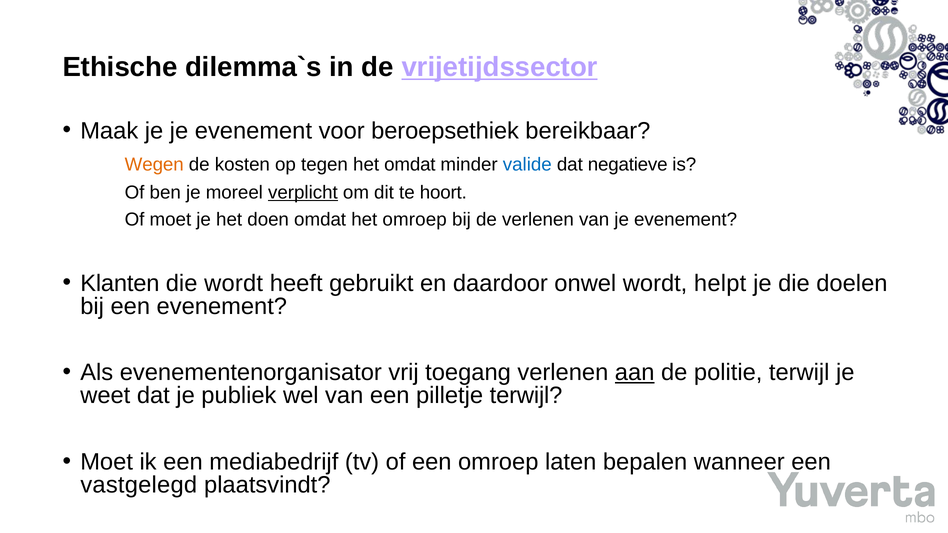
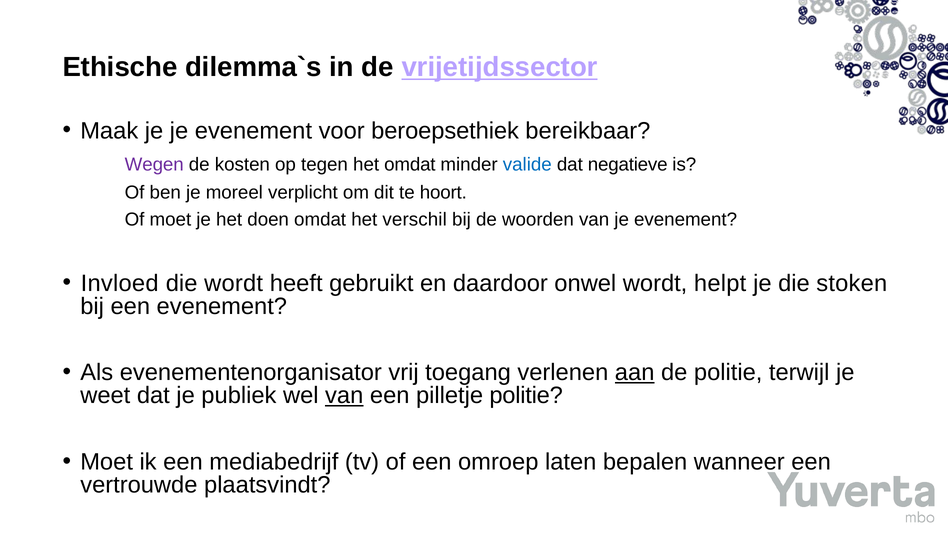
Wegen colour: orange -> purple
verplicht underline: present -> none
het omroep: omroep -> verschil
de verlenen: verlenen -> woorden
Klanten: Klanten -> Invloed
doelen: doelen -> stoken
van at (344, 396) underline: none -> present
pilletje terwijl: terwijl -> politie
vastgelegd: vastgelegd -> vertrouwde
